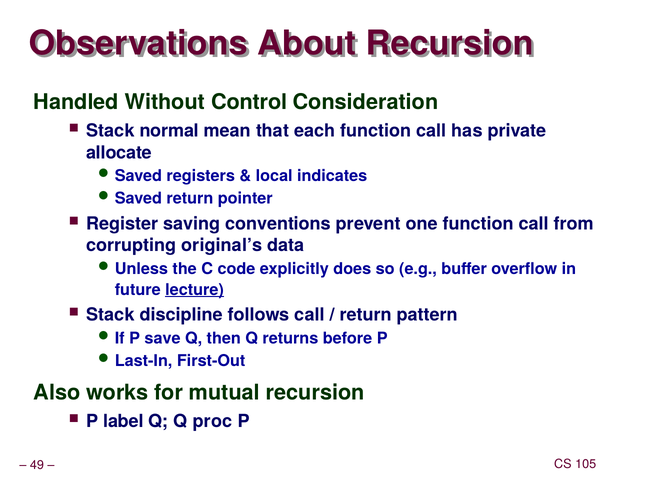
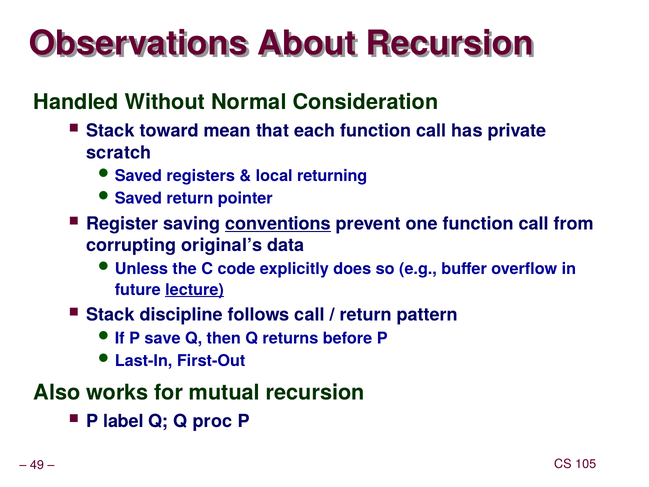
Control: Control -> Normal
normal: normal -> toward
allocate: allocate -> scratch
indicates: indicates -> returning
conventions underline: none -> present
